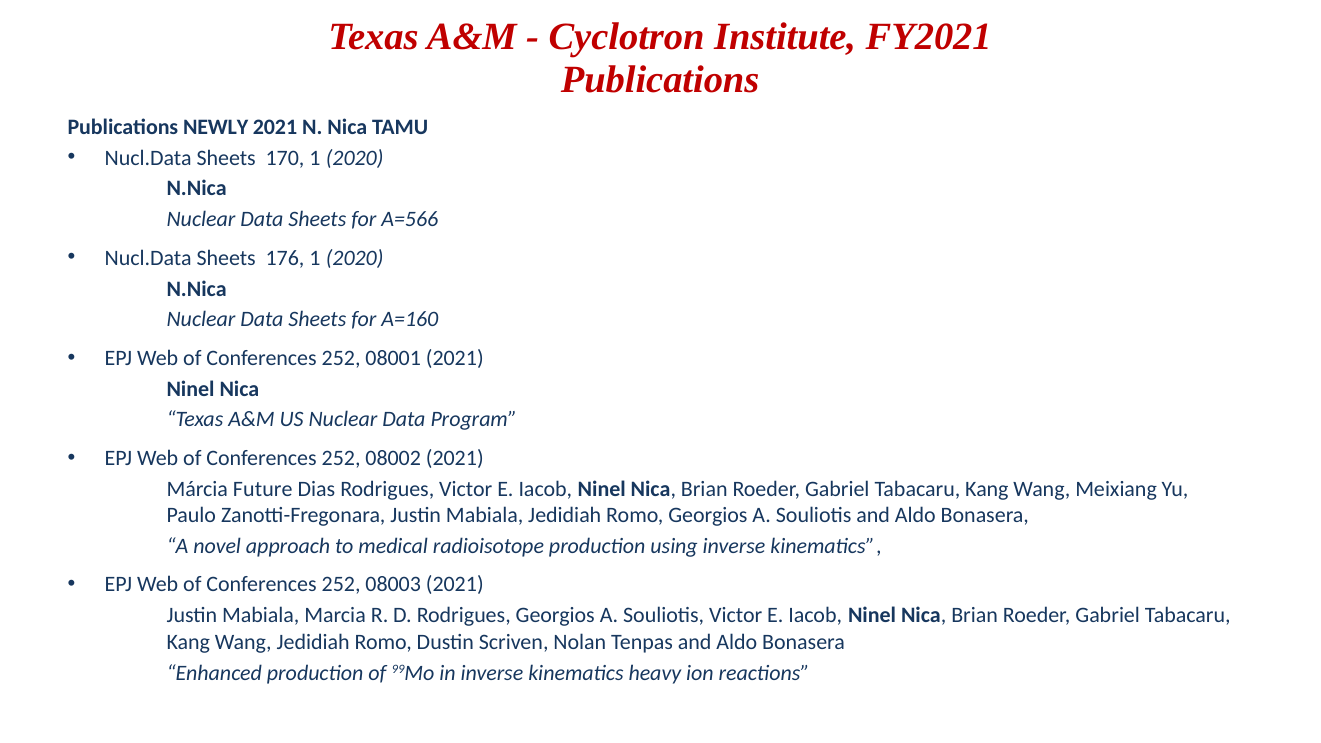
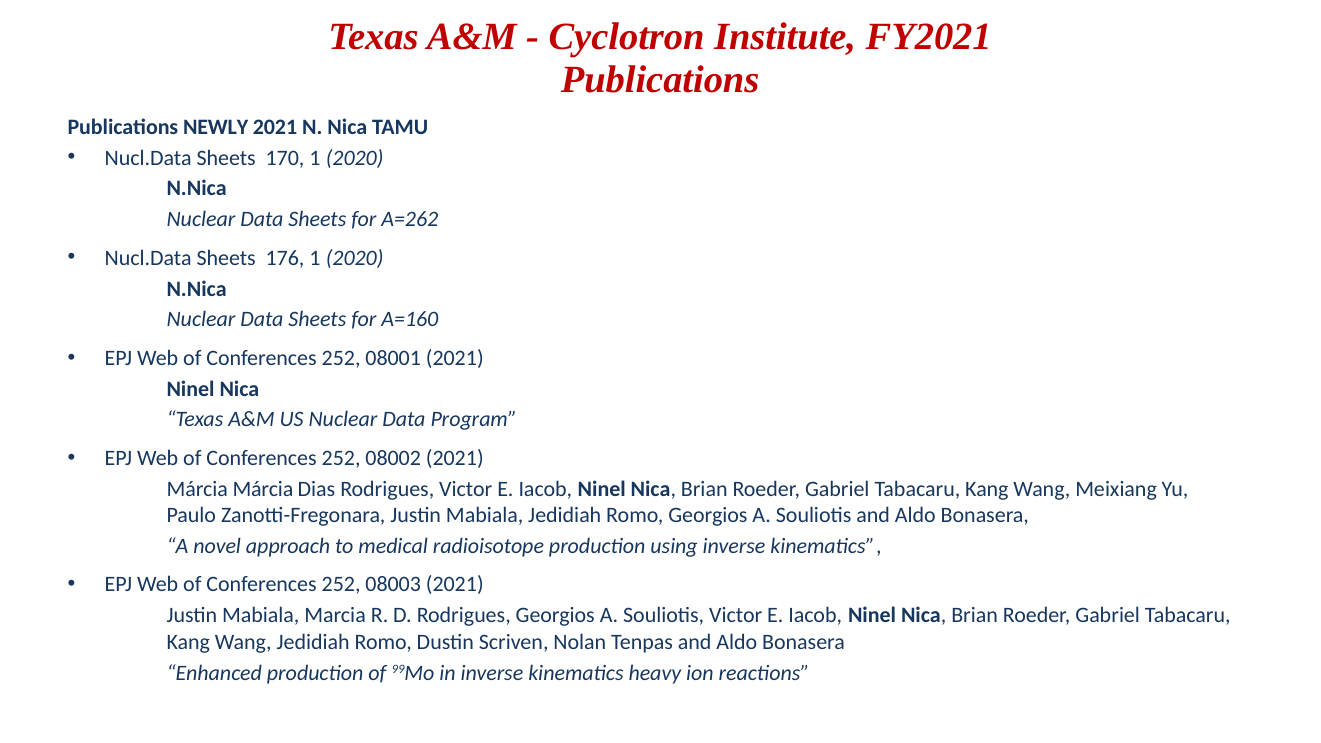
A=566: A=566 -> A=262
Márcia Future: Future -> Márcia
